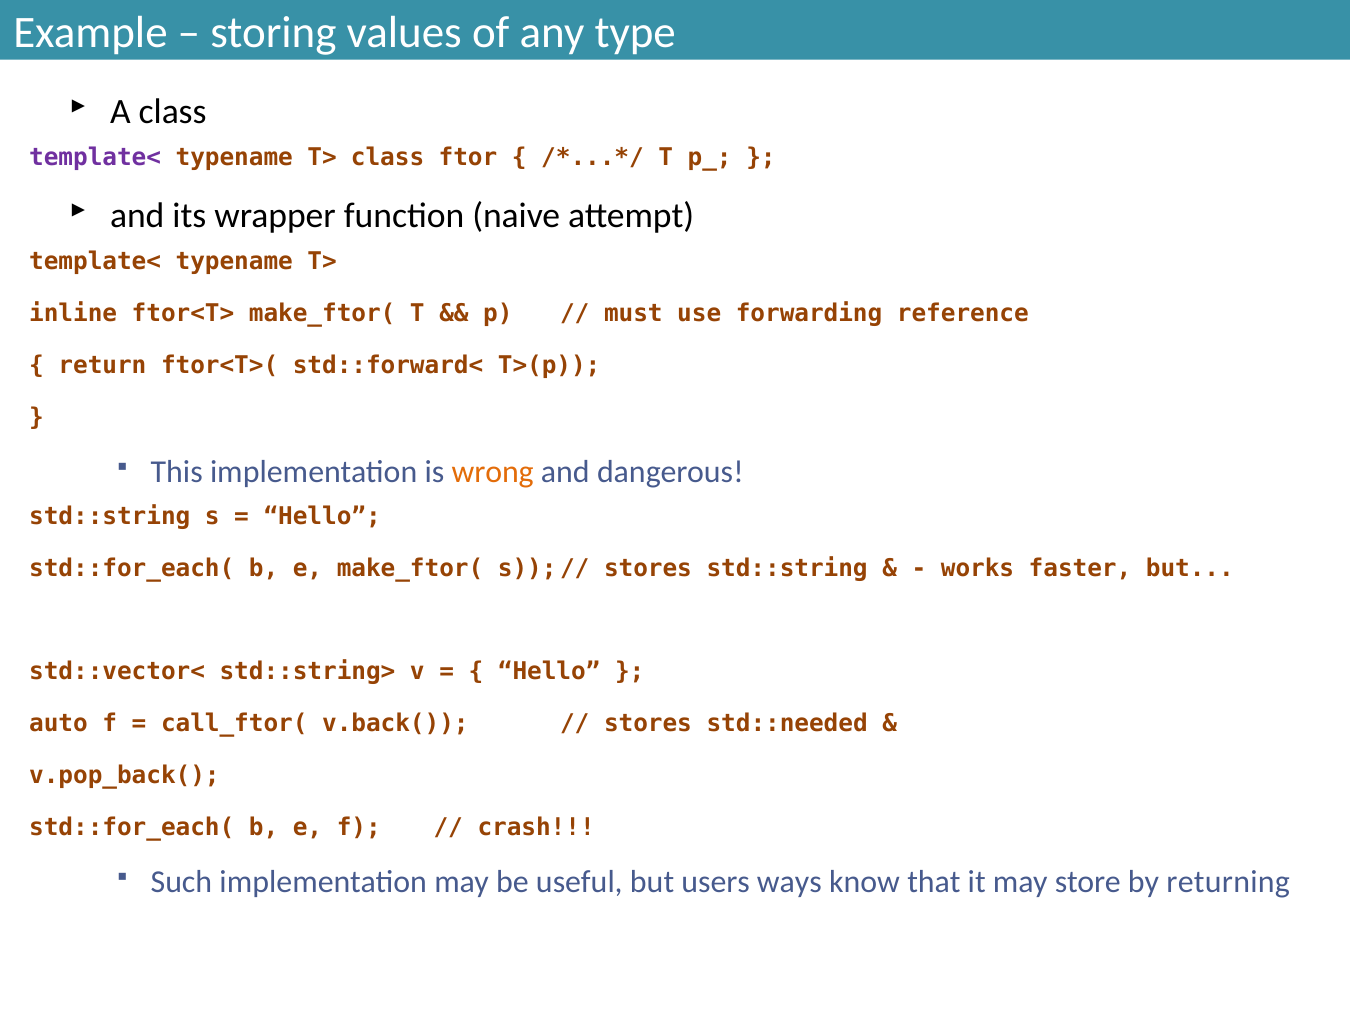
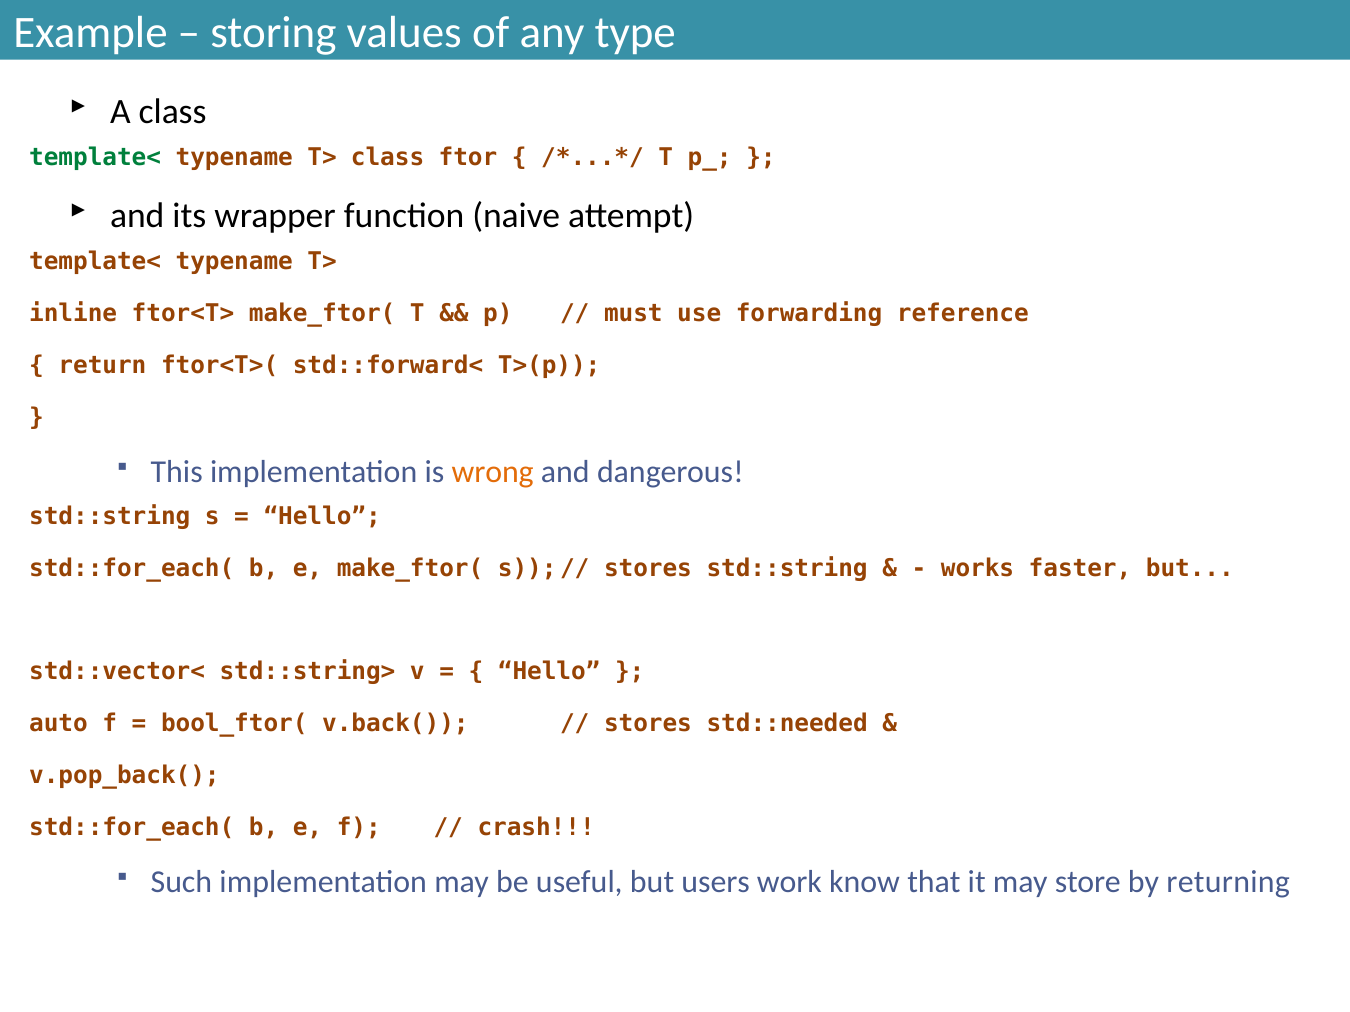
template< at (95, 158) colour: purple -> green
call_ftor(: call_ftor( -> bool_ftor(
ways: ways -> work
